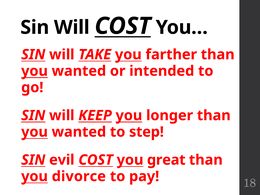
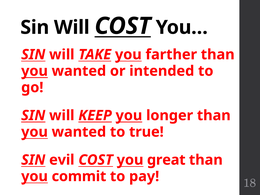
step: step -> true
divorce: divorce -> commit
